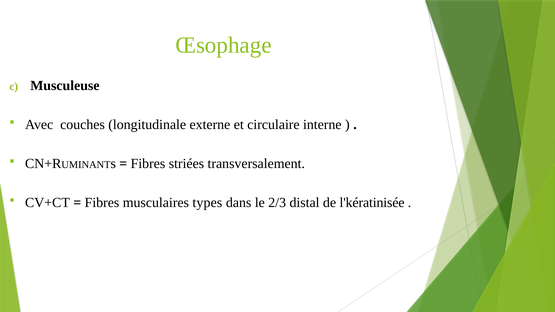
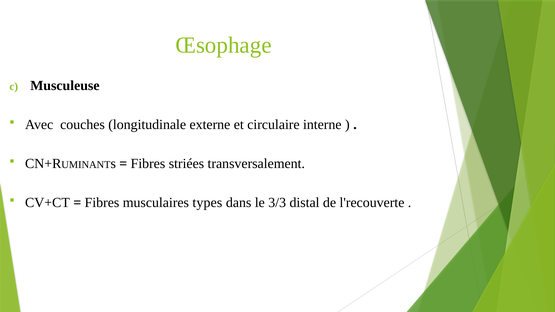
2/3: 2/3 -> 3/3
l'kératinisée: l'kératinisée -> l'recouverte
